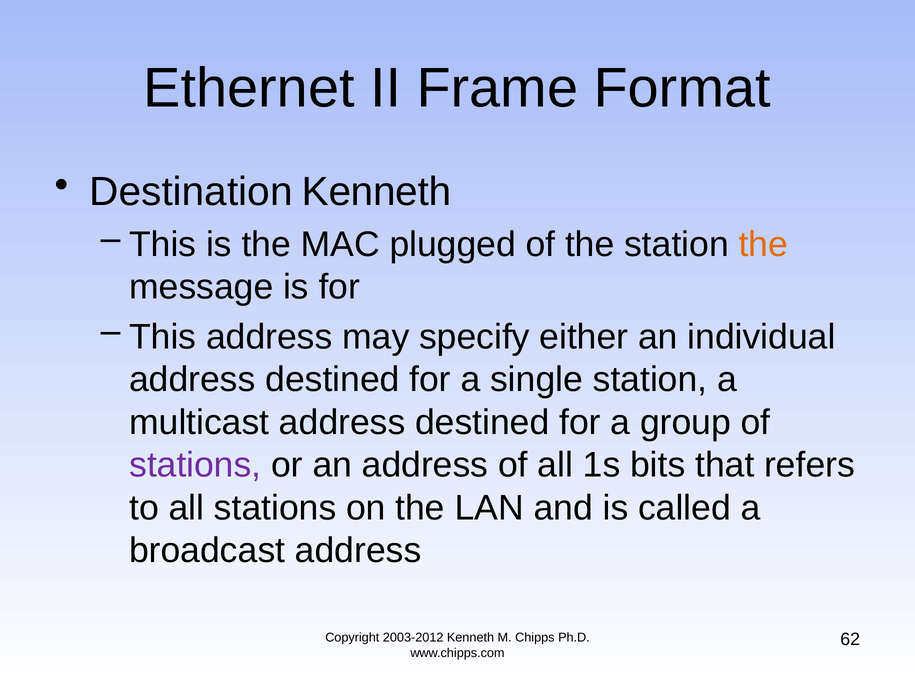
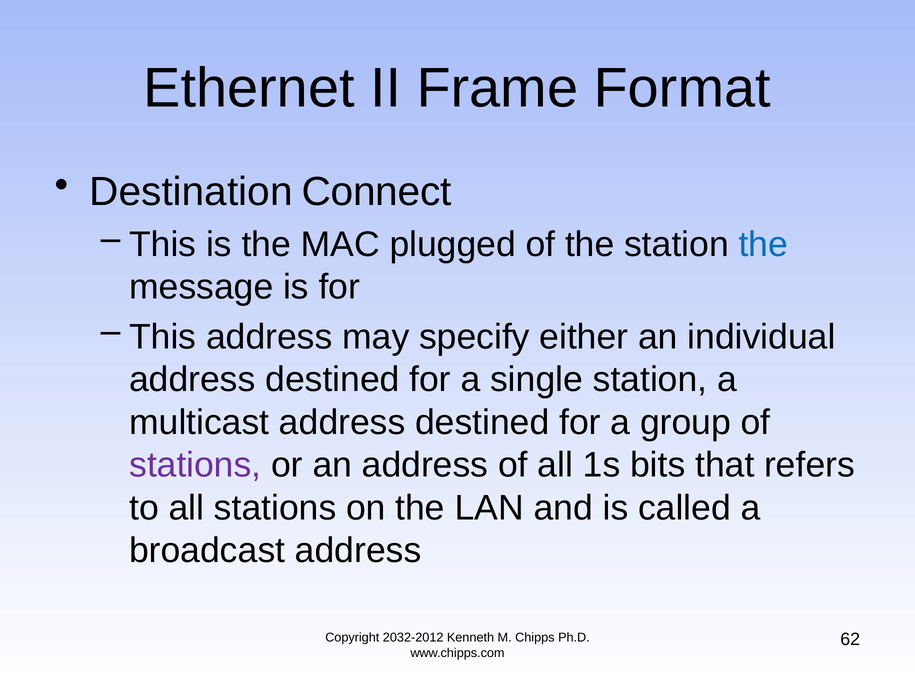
Destination Kenneth: Kenneth -> Connect
the at (763, 244) colour: orange -> blue
2003-2012: 2003-2012 -> 2032-2012
